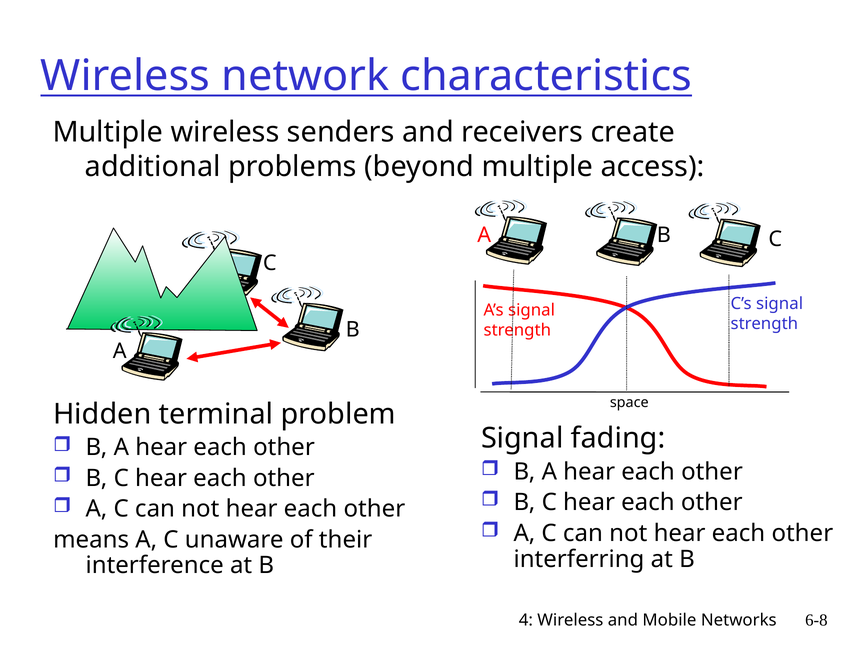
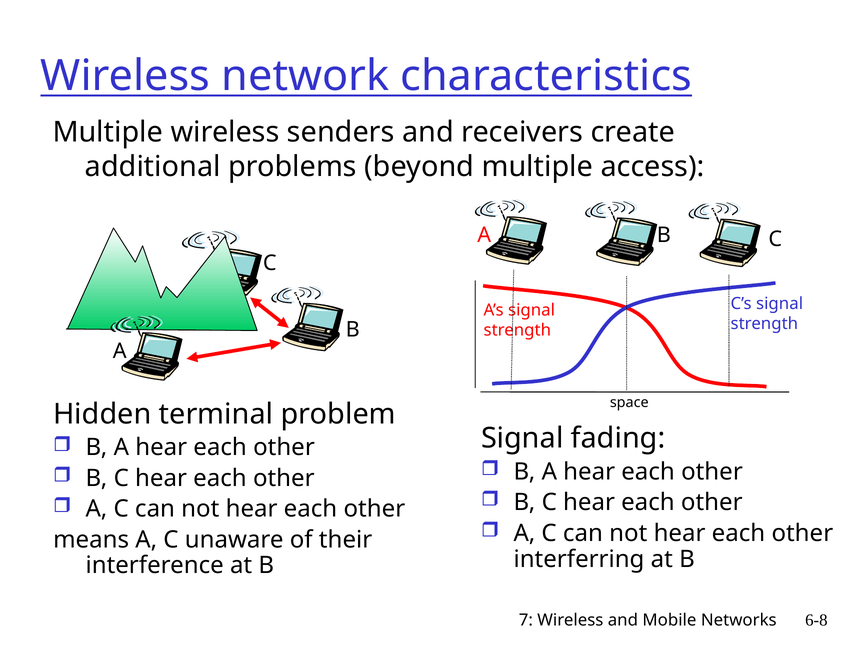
4: 4 -> 7
